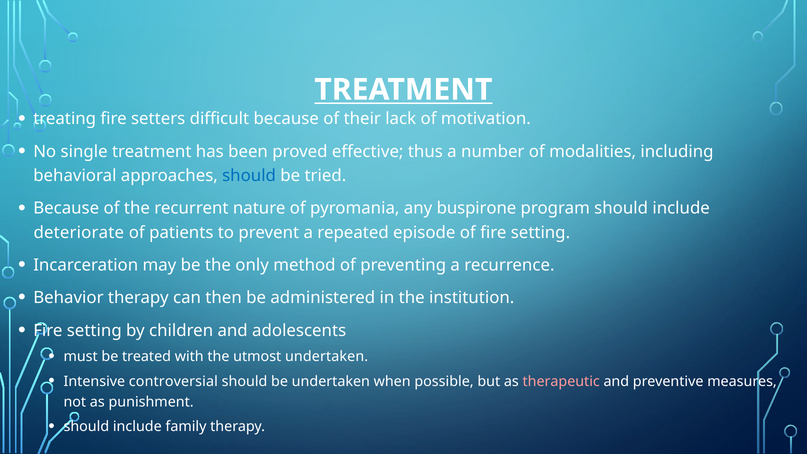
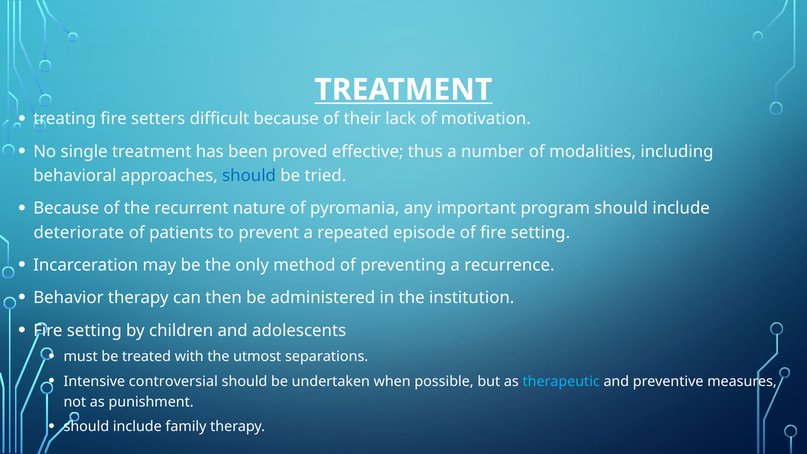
buspirone: buspirone -> important
utmost undertaken: undertaken -> separations
therapeutic colour: pink -> light blue
